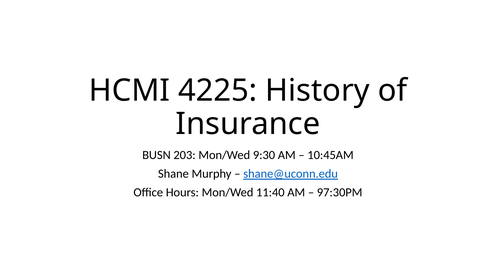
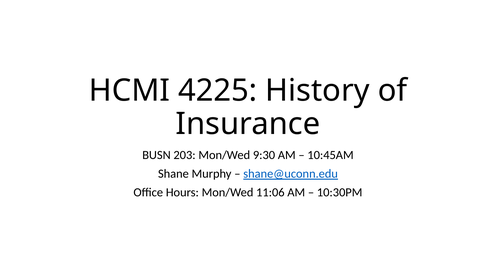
11:40: 11:40 -> 11:06
97:30PM: 97:30PM -> 10:30PM
